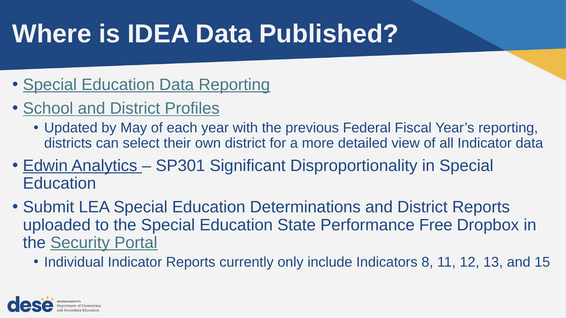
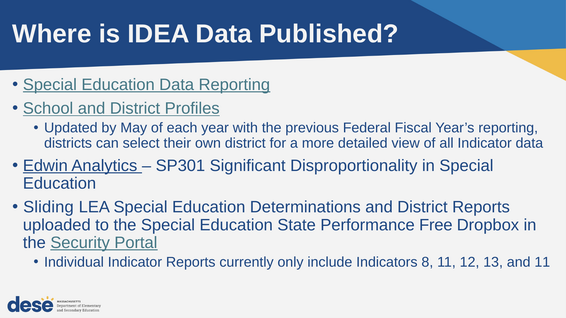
Submit: Submit -> Sliding
and 15: 15 -> 11
